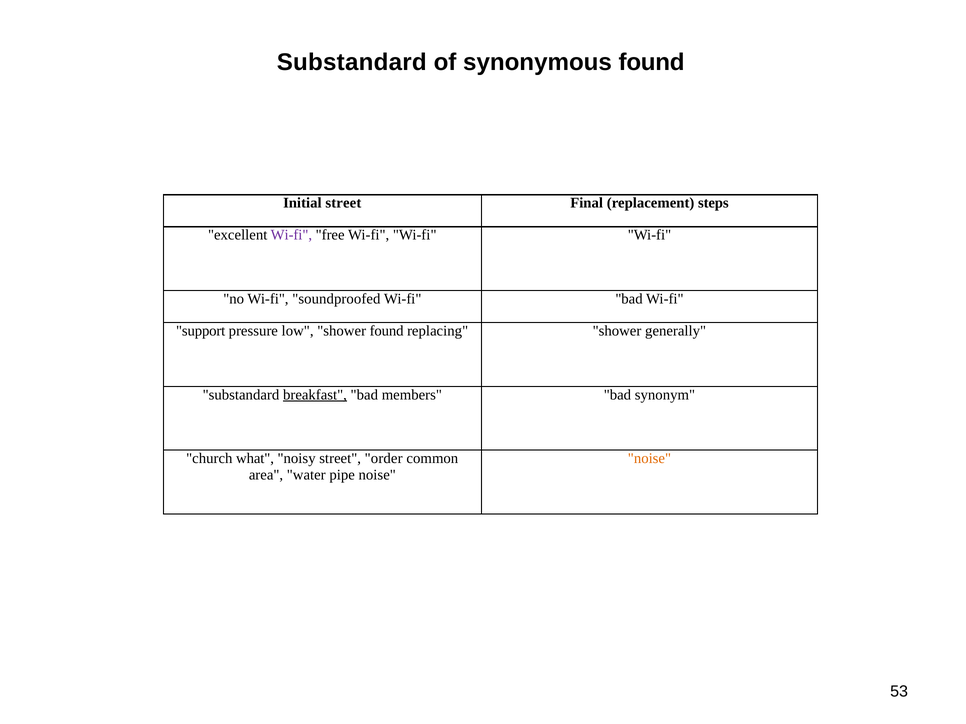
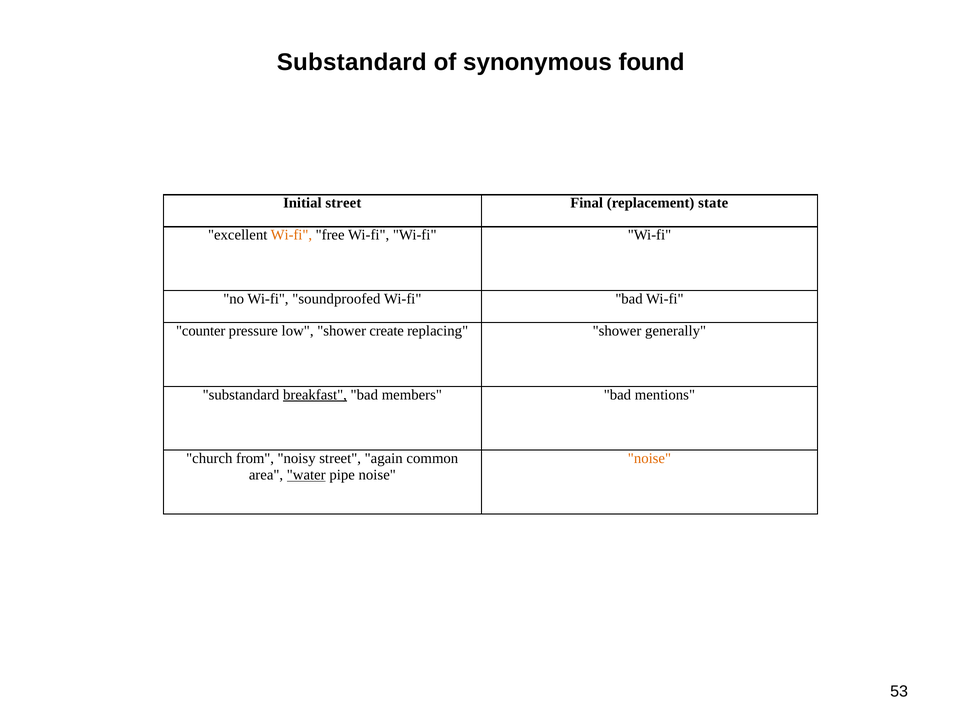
steps: steps -> state
Wi-fi at (291, 235) colour: purple -> orange
support: support -> counter
shower found: found -> create
synonym: synonym -> mentions
what: what -> from
order: order -> again
water underline: none -> present
